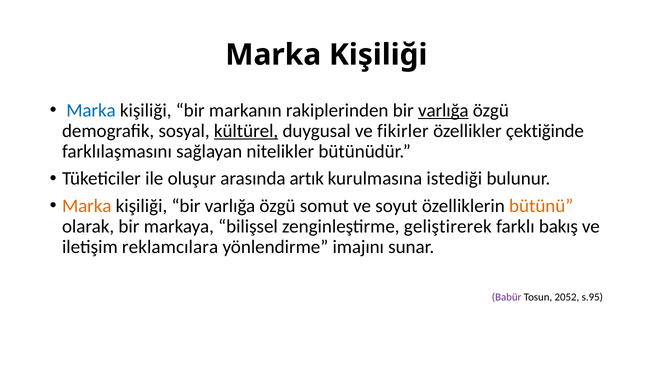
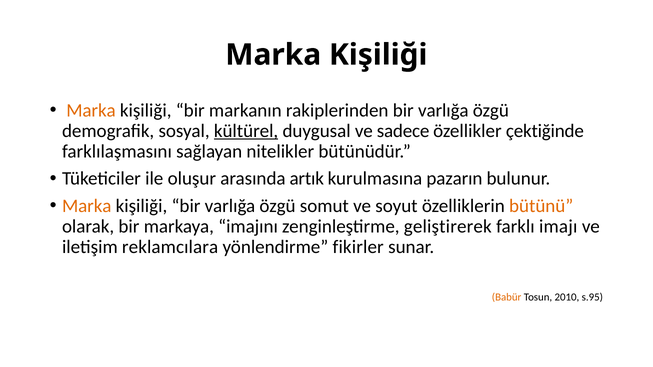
Marka at (91, 110) colour: blue -> orange
varlığa at (443, 110) underline: present -> none
fikirler: fikirler -> sadece
istediği: istediği -> pazarın
bilişsel: bilişsel -> imajını
bakış: bakış -> imajı
imajını: imajını -> fikirler
Babür colour: purple -> orange
2052: 2052 -> 2010
